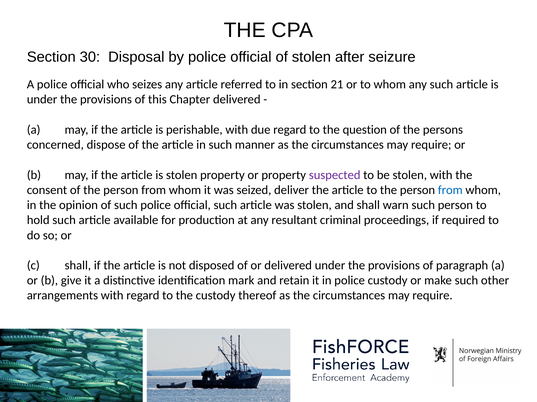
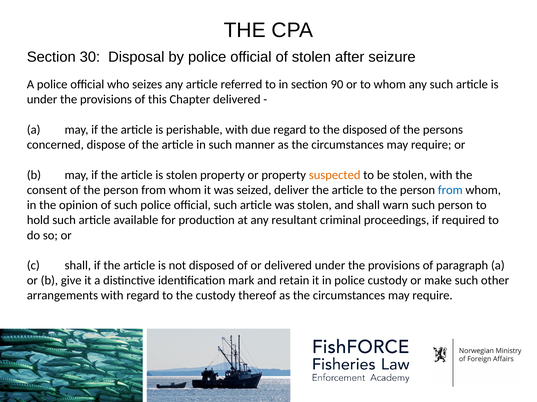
21: 21 -> 90
the question: question -> disposed
suspected colour: purple -> orange
